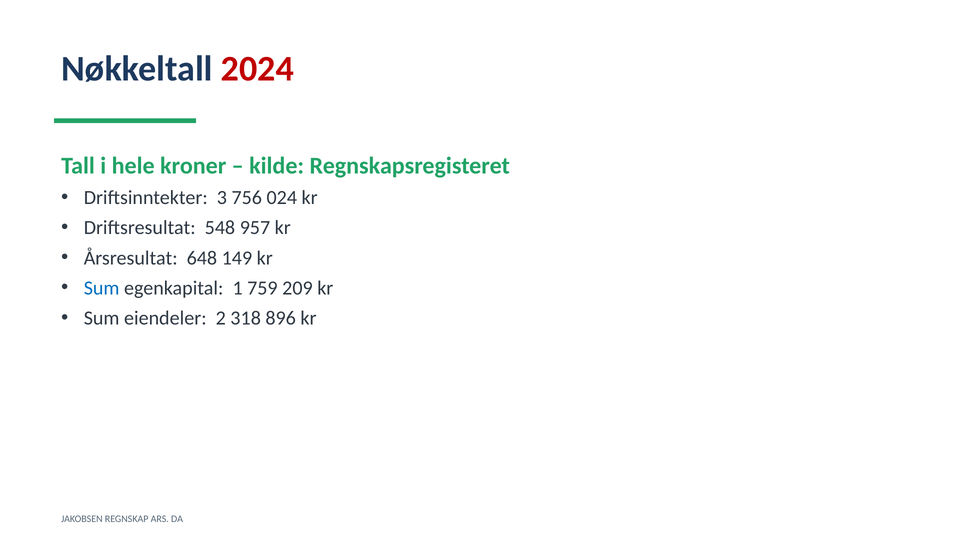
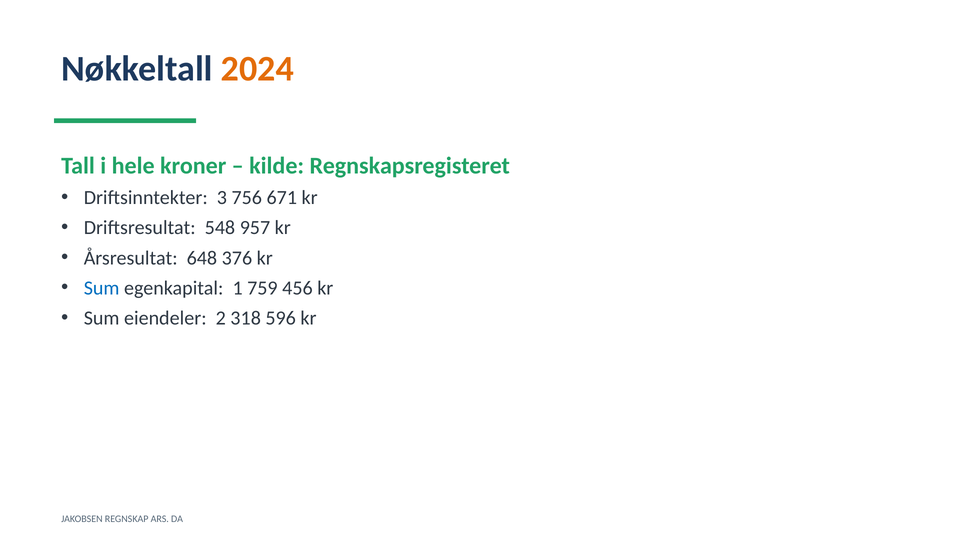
2024 colour: red -> orange
024: 024 -> 671
149: 149 -> 376
209: 209 -> 456
896: 896 -> 596
